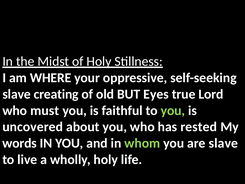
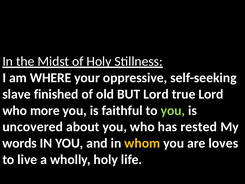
creating: creating -> finished
BUT Eyes: Eyes -> Lord
must: must -> more
whom colour: light green -> yellow
are slave: slave -> loves
